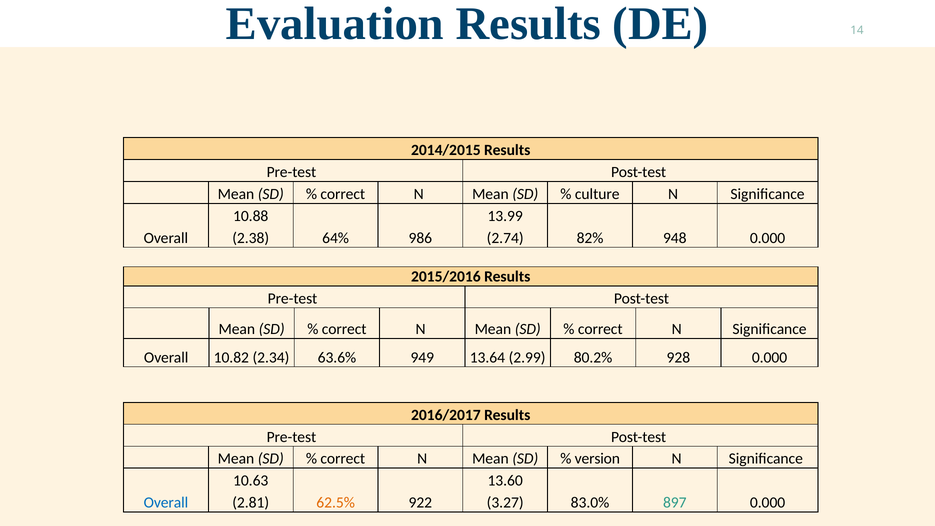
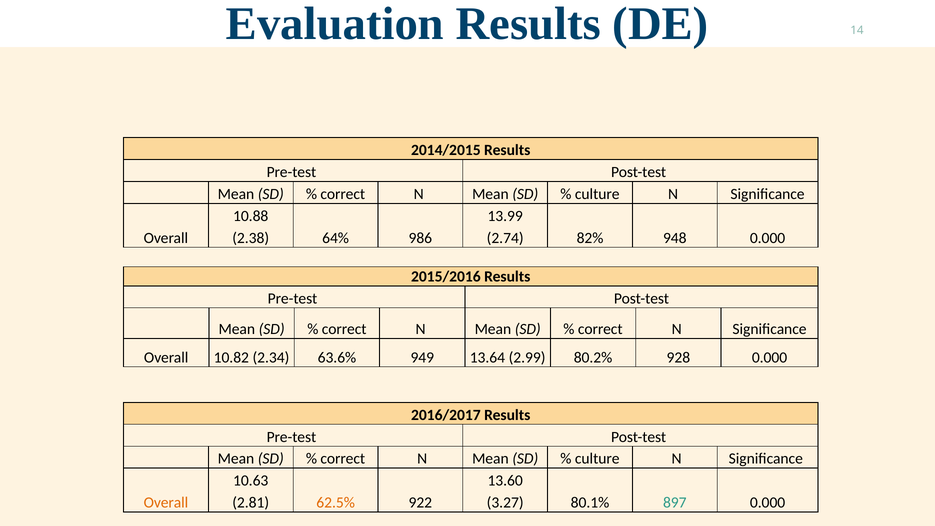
version at (597, 459): version -> culture
Overall at (166, 503) colour: blue -> orange
83.0%: 83.0% -> 80.1%
